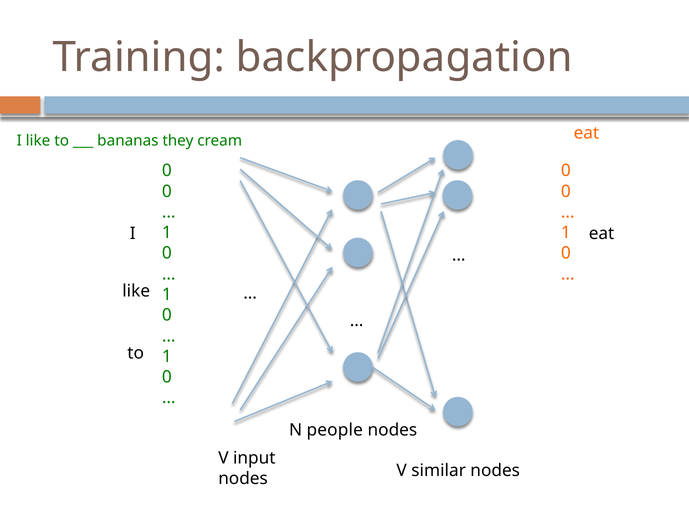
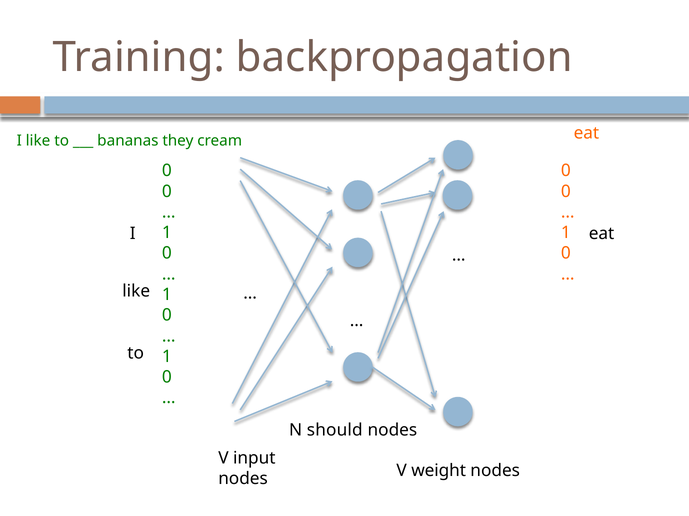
people: people -> should
similar: similar -> weight
